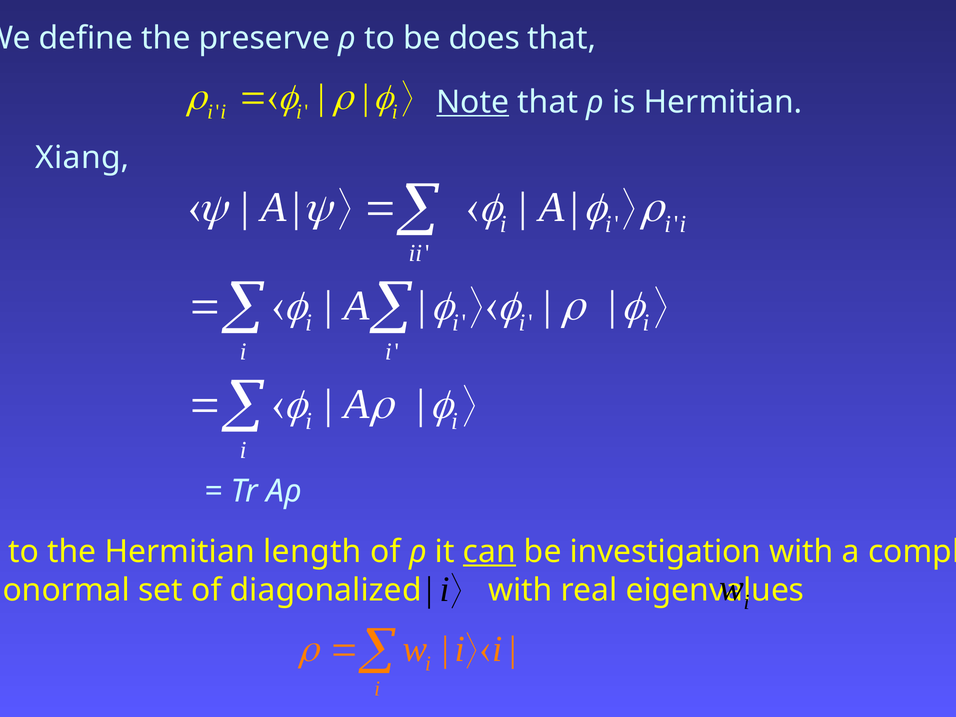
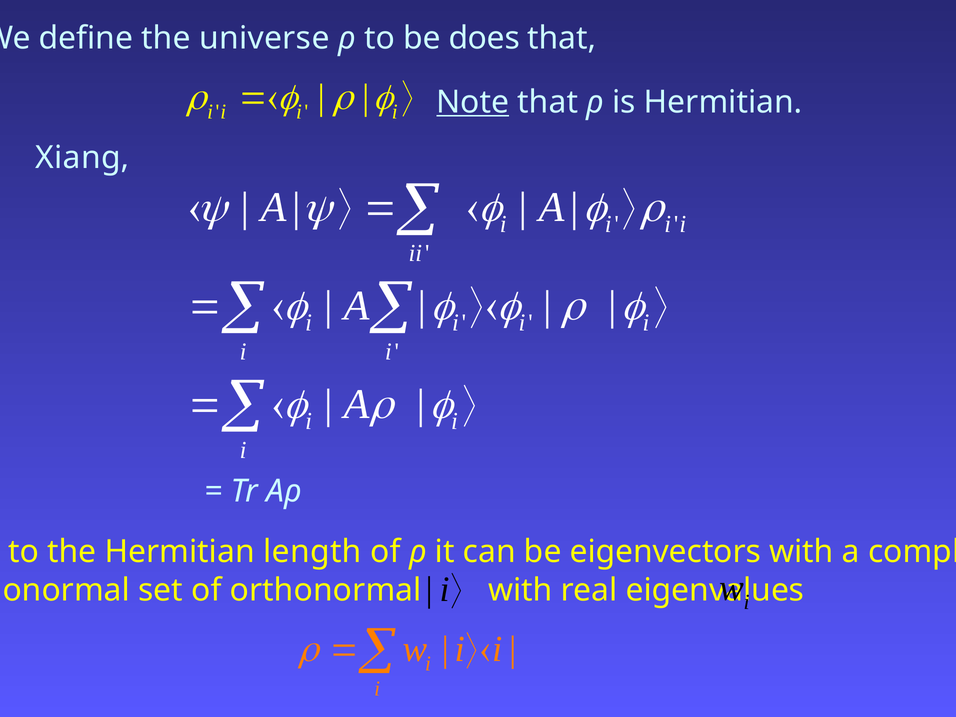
preserve: preserve -> universe
can underline: present -> none
investigation: investigation -> eigenvectors
of diagonalized: diagonalized -> orthonormal
